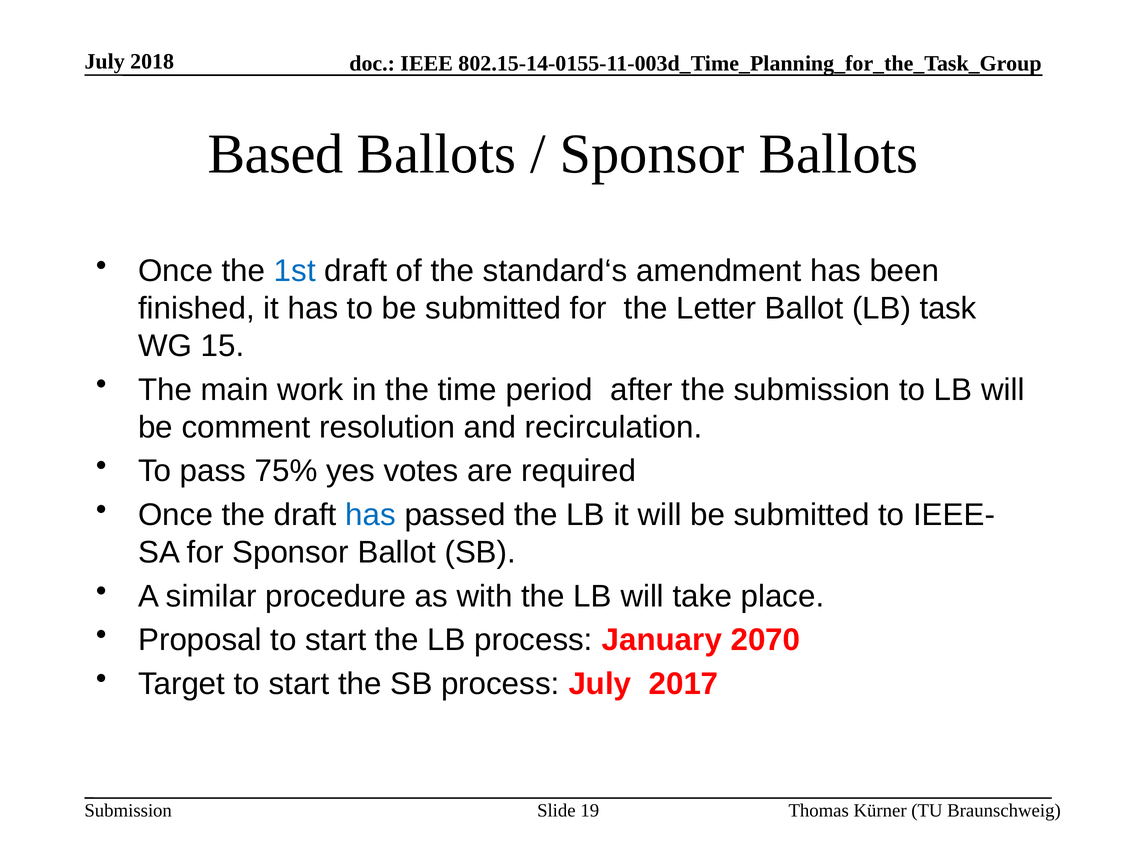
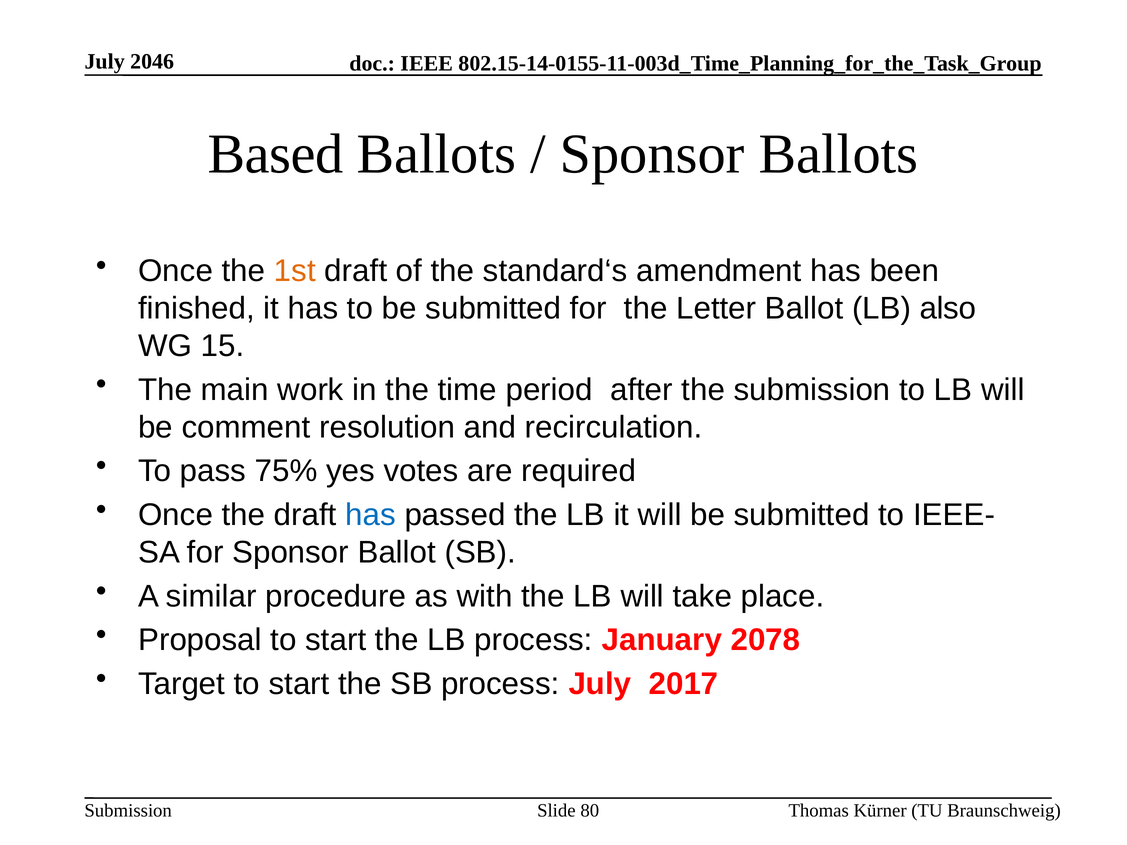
2018: 2018 -> 2046
1st colour: blue -> orange
task: task -> also
2070: 2070 -> 2078
19: 19 -> 80
